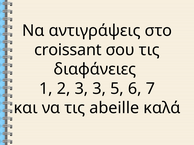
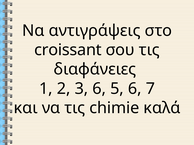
3 3: 3 -> 6
abeille: abeille -> chimie
